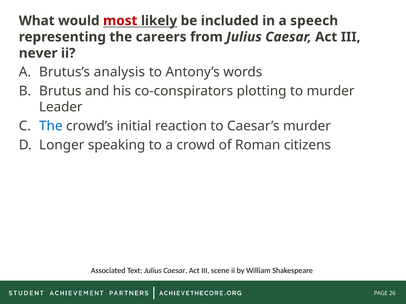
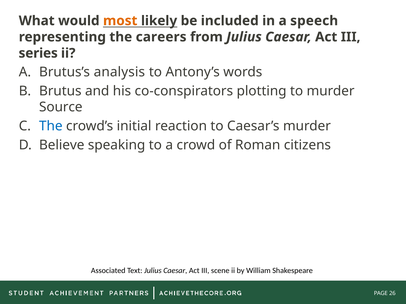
most colour: red -> orange
never: never -> series
Leader: Leader -> Source
Longer: Longer -> Believe
